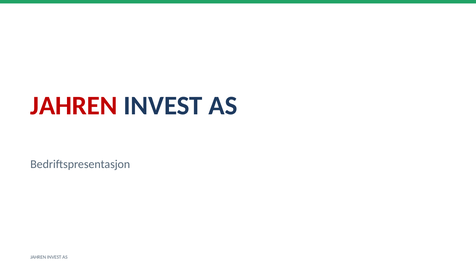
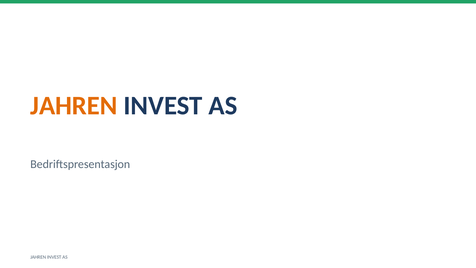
JAHREN at (74, 106) colour: red -> orange
